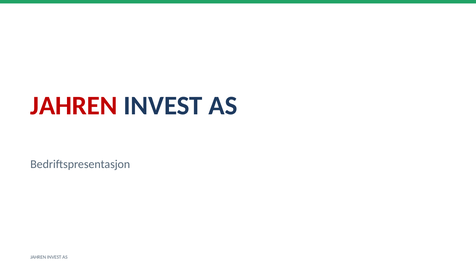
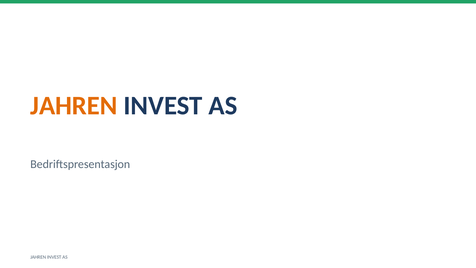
JAHREN at (74, 106) colour: red -> orange
